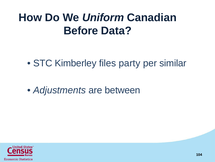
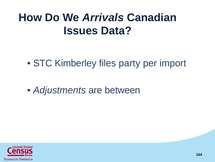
Uniform: Uniform -> Arrivals
Before: Before -> Issues
similar: similar -> import
